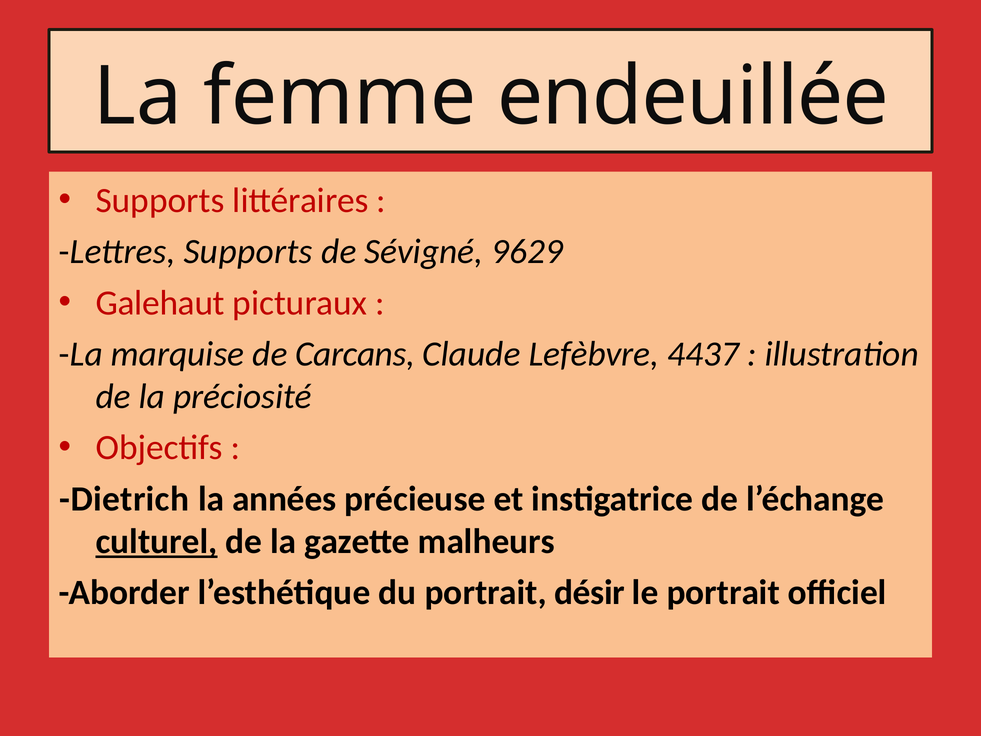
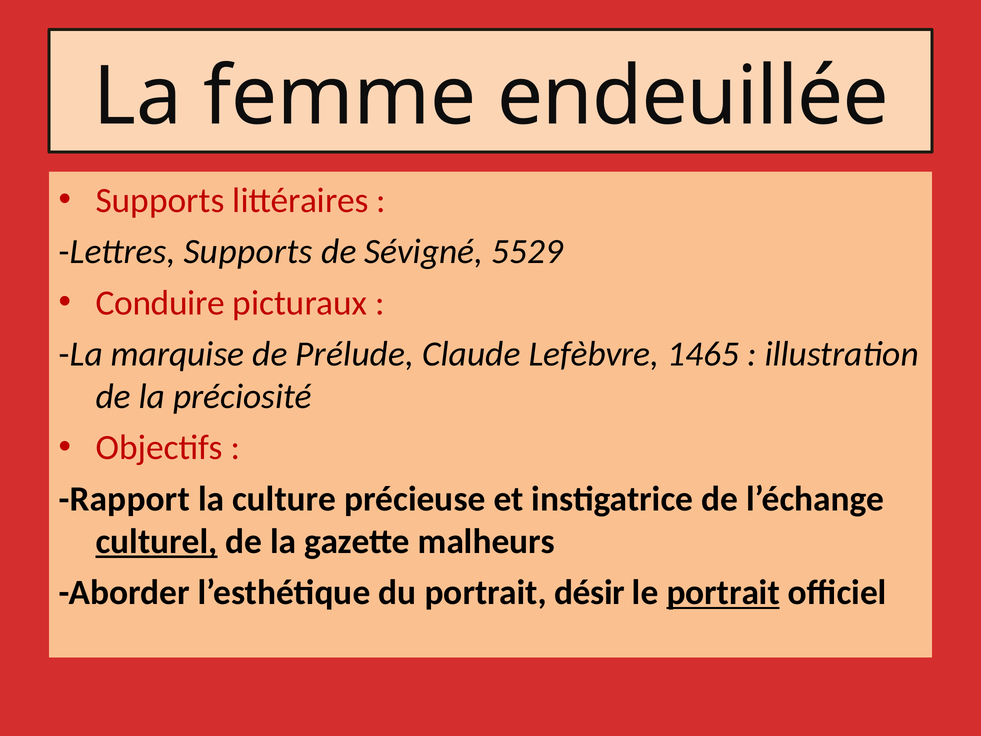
9629: 9629 -> 5529
Galehaut: Galehaut -> Conduire
Carcans: Carcans -> Prélude
4437: 4437 -> 1465
Dietrich: Dietrich -> Rapport
années: années -> culture
portrait at (723, 593) underline: none -> present
